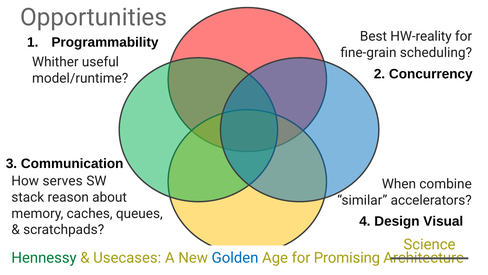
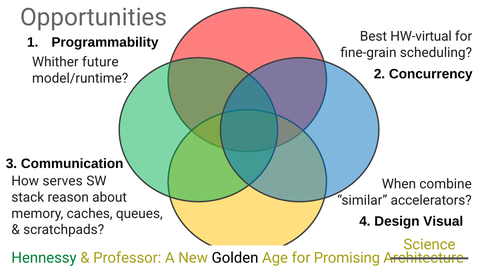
HW-reality: HW-reality -> HW-virtual
useful: useful -> future
Usecases: Usecases -> Professor
Golden colour: blue -> black
